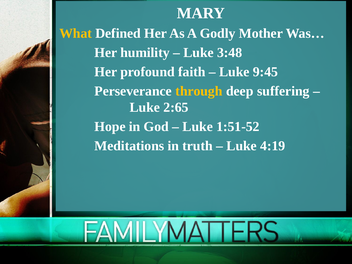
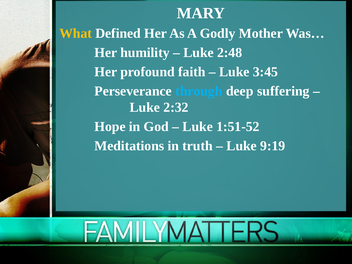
3:48: 3:48 -> 2:48
9:45: 9:45 -> 3:45
through colour: yellow -> light blue
2:65: 2:65 -> 2:32
4:19: 4:19 -> 9:19
